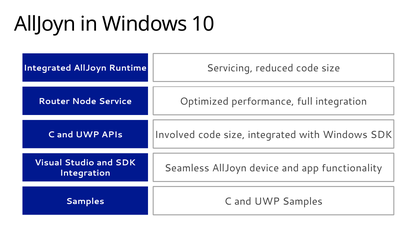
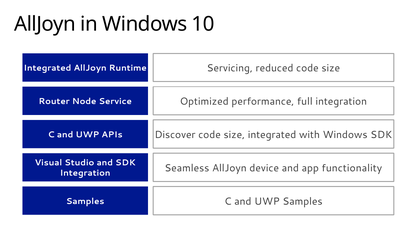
Involved: Involved -> Discover
